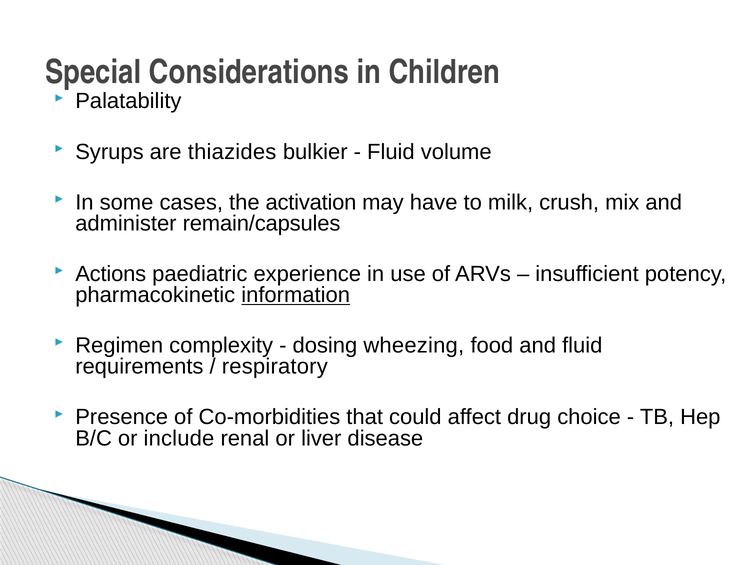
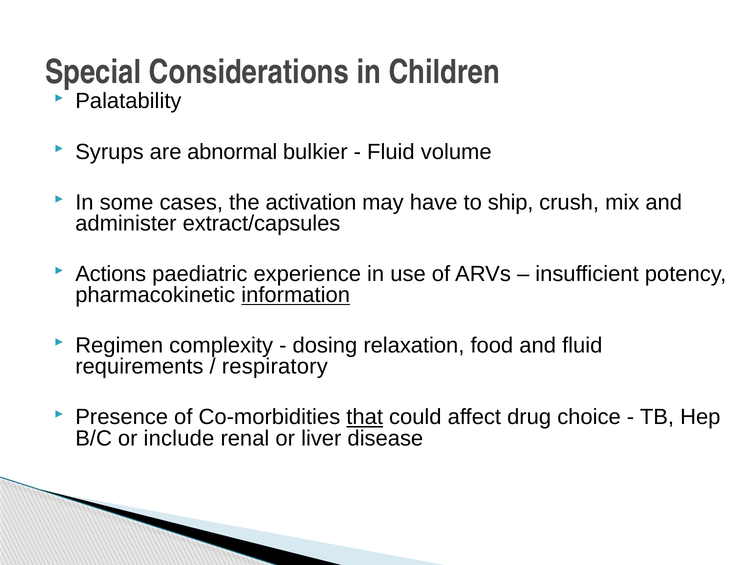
thiazides: thiazides -> abnormal
milk: milk -> ship
remain/capsules: remain/capsules -> extract/capsules
wheezing: wheezing -> relaxation
that underline: none -> present
